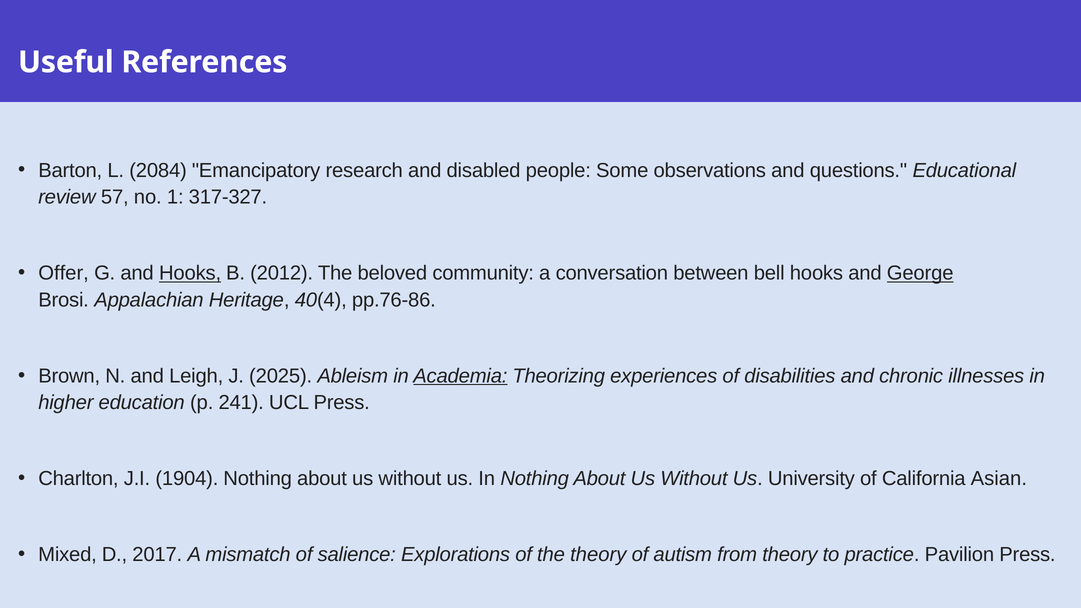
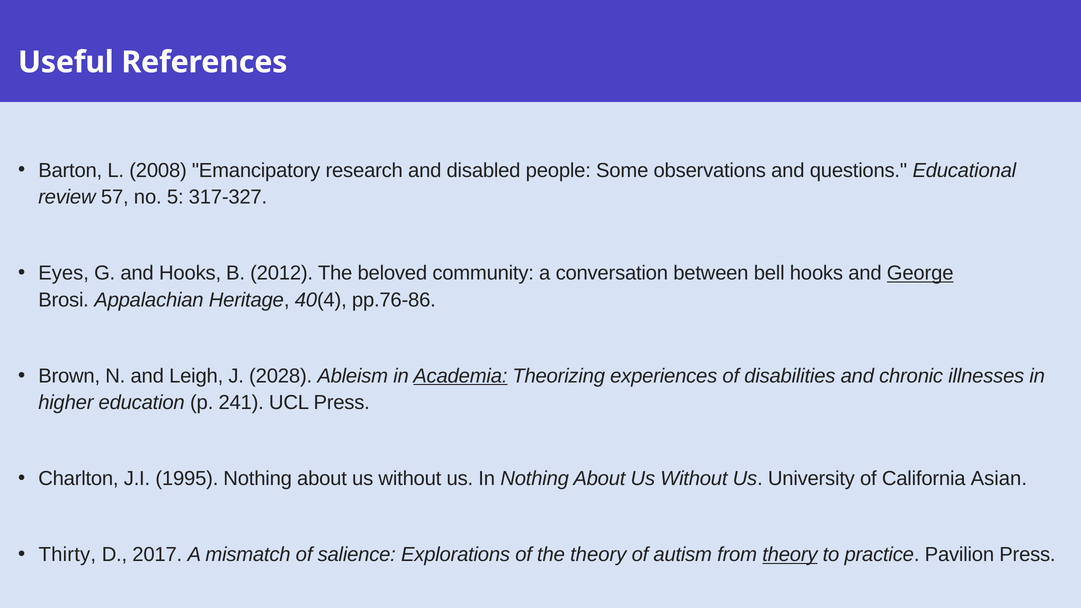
2084: 2084 -> 2008
1: 1 -> 5
Offer: Offer -> Eyes
Hooks at (190, 273) underline: present -> none
2025: 2025 -> 2028
1904: 1904 -> 1995
Mixed: Mixed -> Thirty
theory at (790, 555) underline: none -> present
